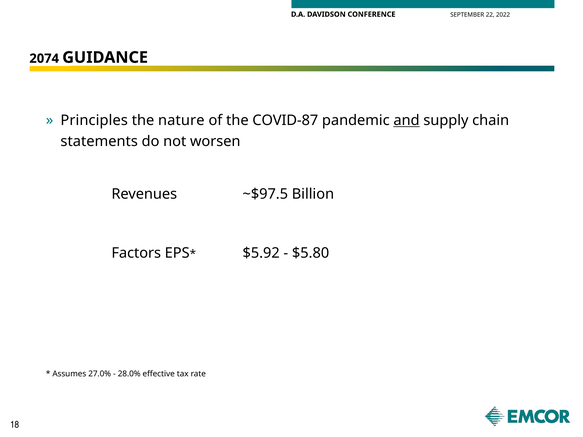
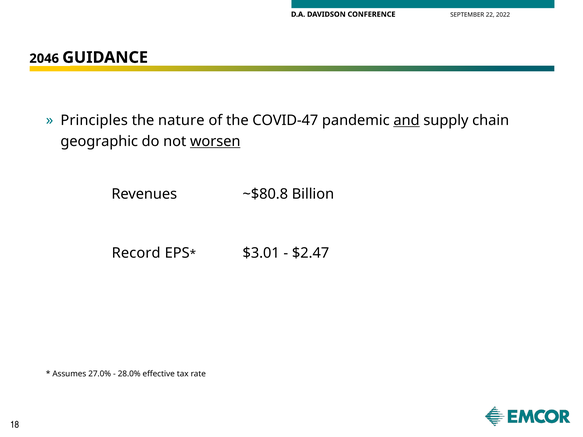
2074: 2074 -> 2046
COVID-87: COVID-87 -> COVID-47
statements: statements -> geographic
worsen underline: none -> present
~$97.5: ~$97.5 -> ~$80.8
Factors: Factors -> Record
$5.92: $5.92 -> $3.01
$5.80: $5.80 -> $2.47
